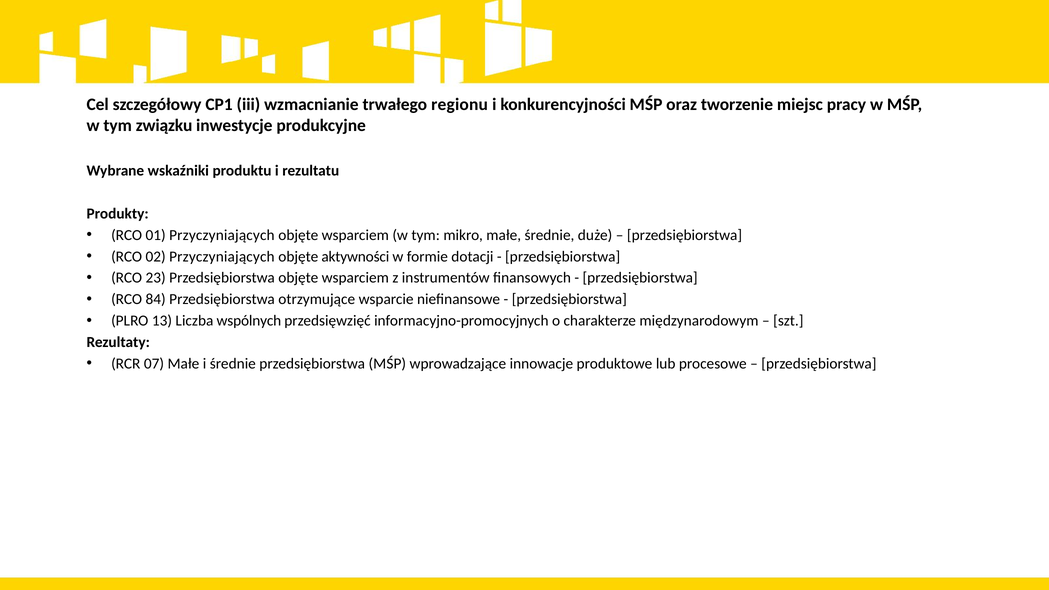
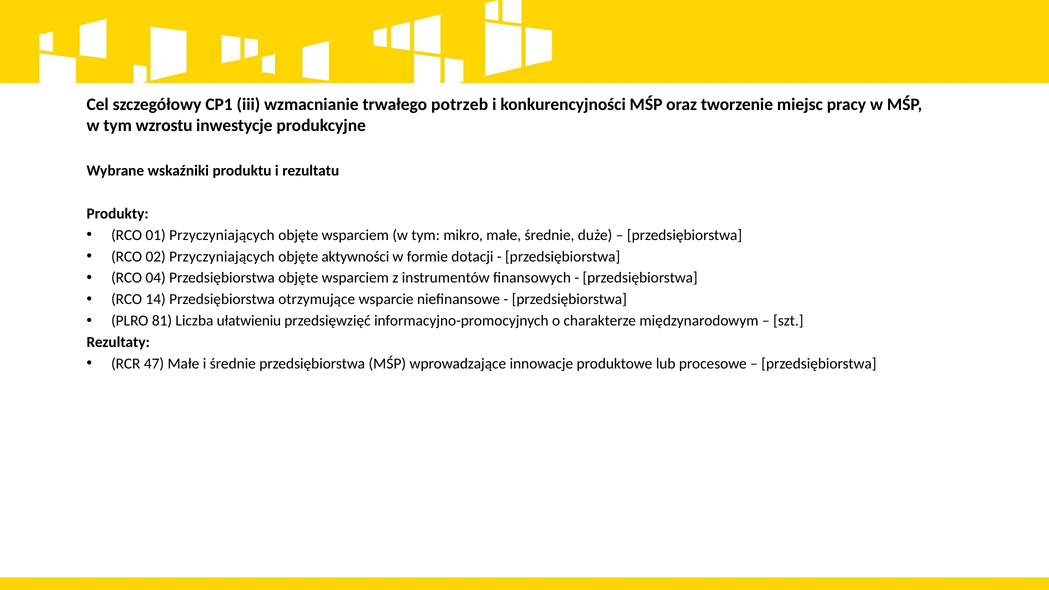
regionu: regionu -> potrzeb
związku: związku -> wzrostu
23: 23 -> 04
84: 84 -> 14
13: 13 -> 81
wspólnych: wspólnych -> ułatwieniu
07: 07 -> 47
